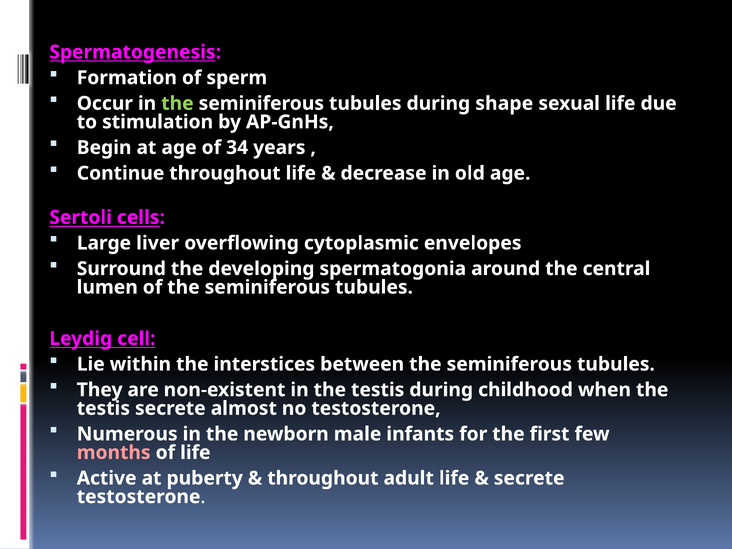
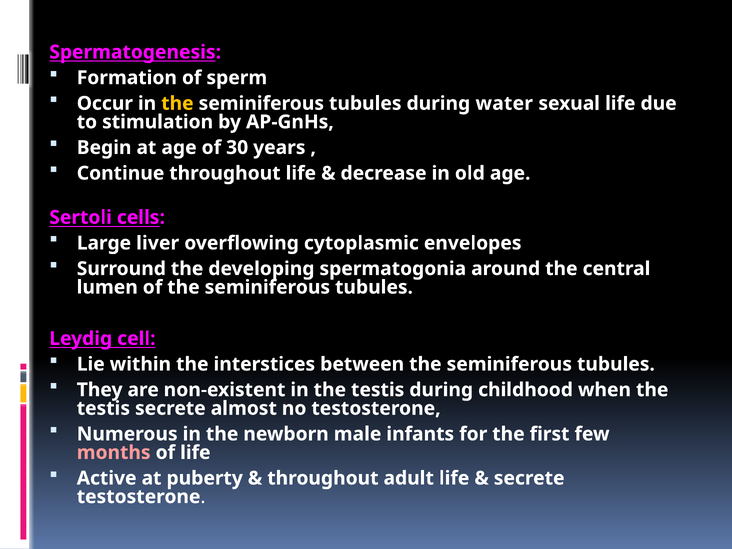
the at (177, 103) colour: light green -> yellow
shape: shape -> water
34: 34 -> 30
